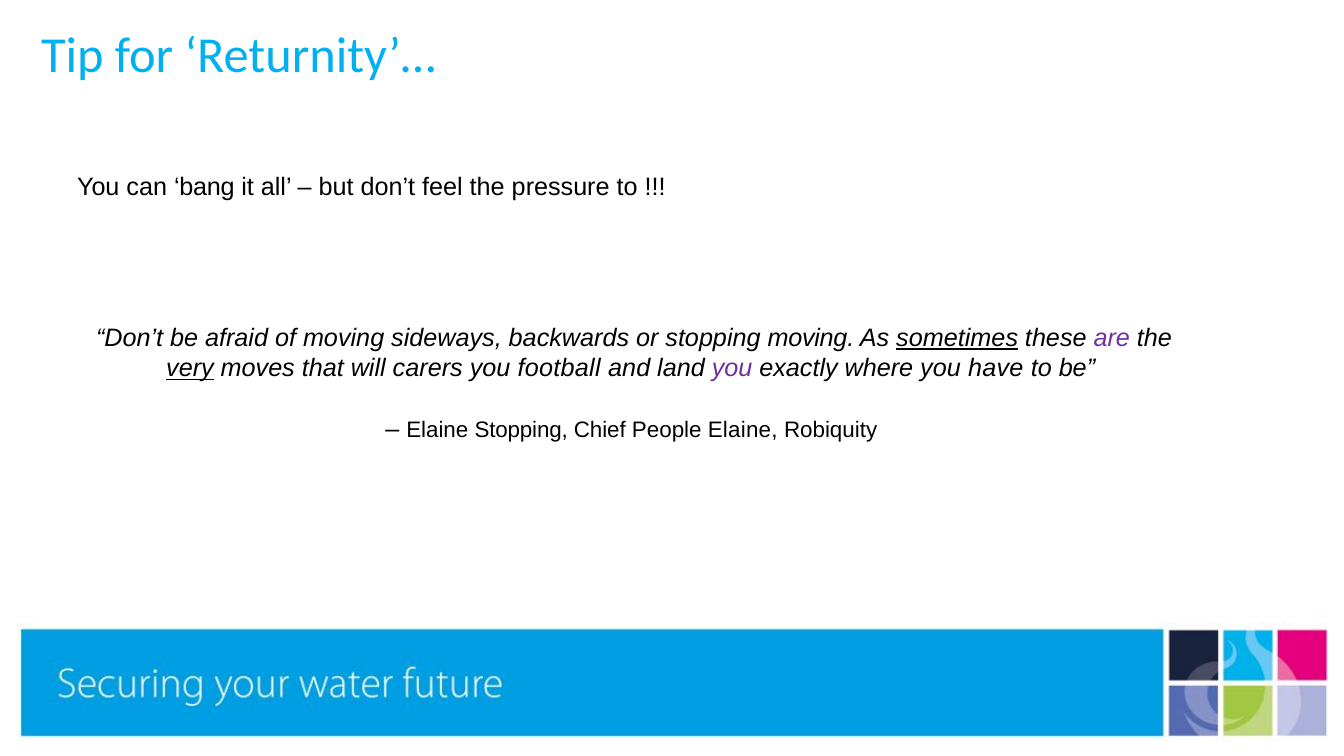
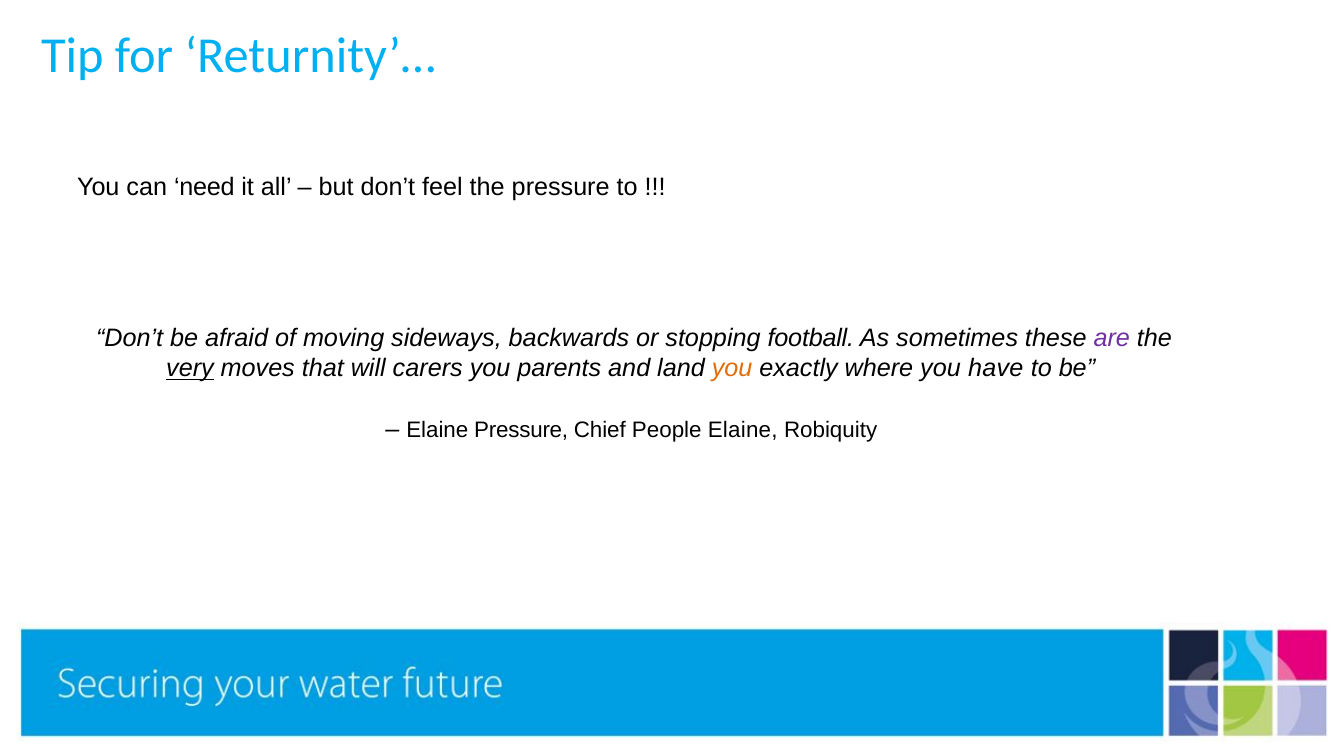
bang: bang -> need
stopping moving: moving -> football
sometimes underline: present -> none
football: football -> parents
you at (732, 368) colour: purple -> orange
Elaine Stopping: Stopping -> Pressure
